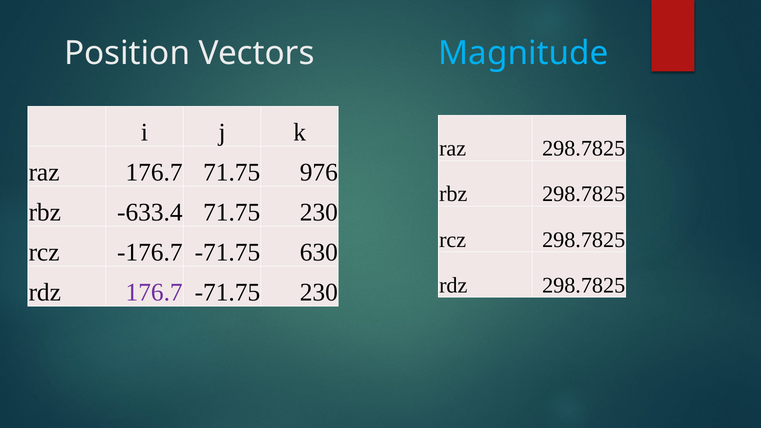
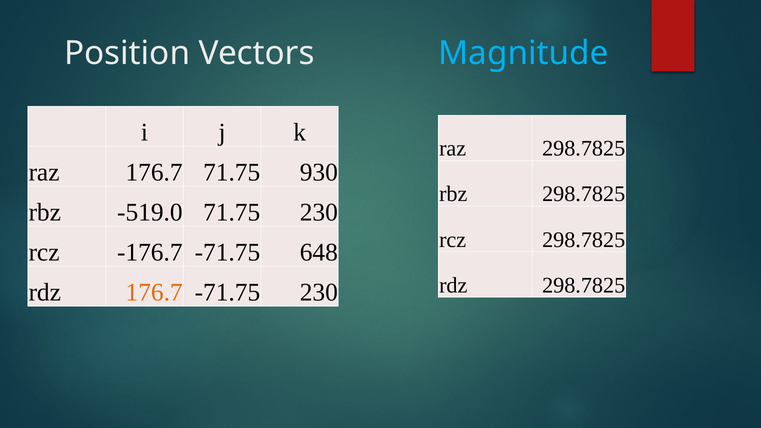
976: 976 -> 930
-633.4: -633.4 -> -519.0
630: 630 -> 648
176.7 at (154, 292) colour: purple -> orange
